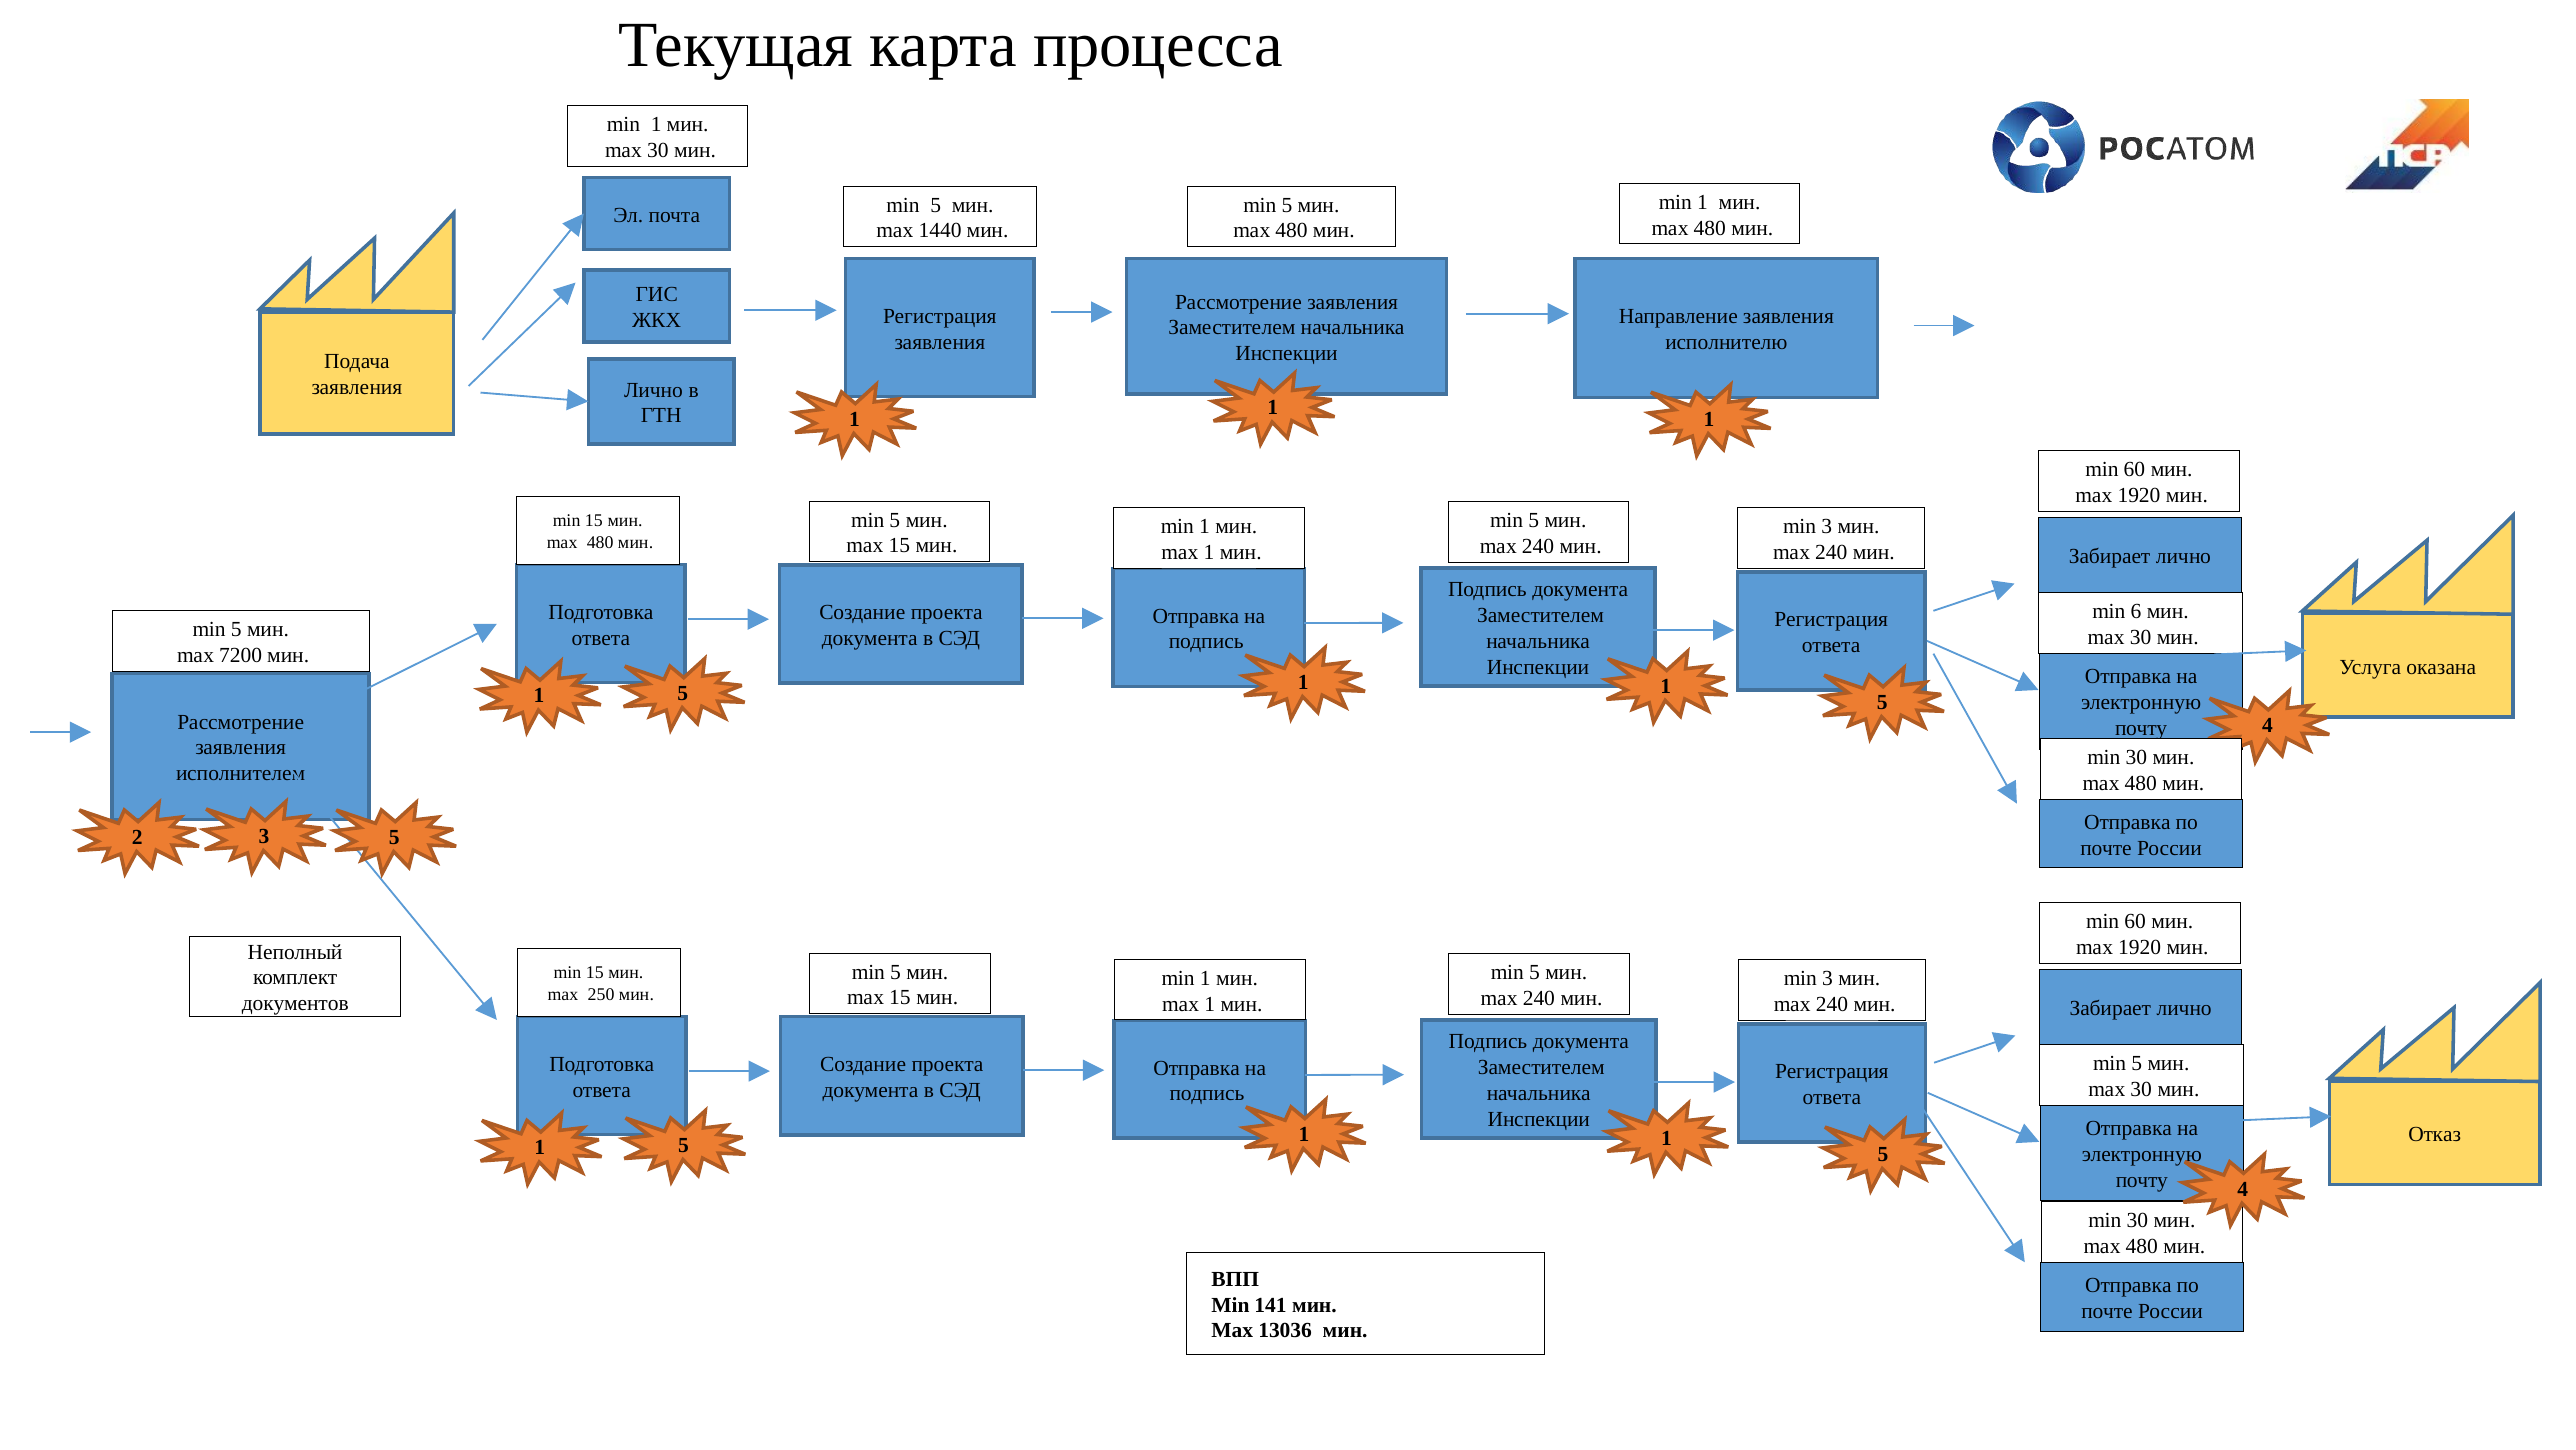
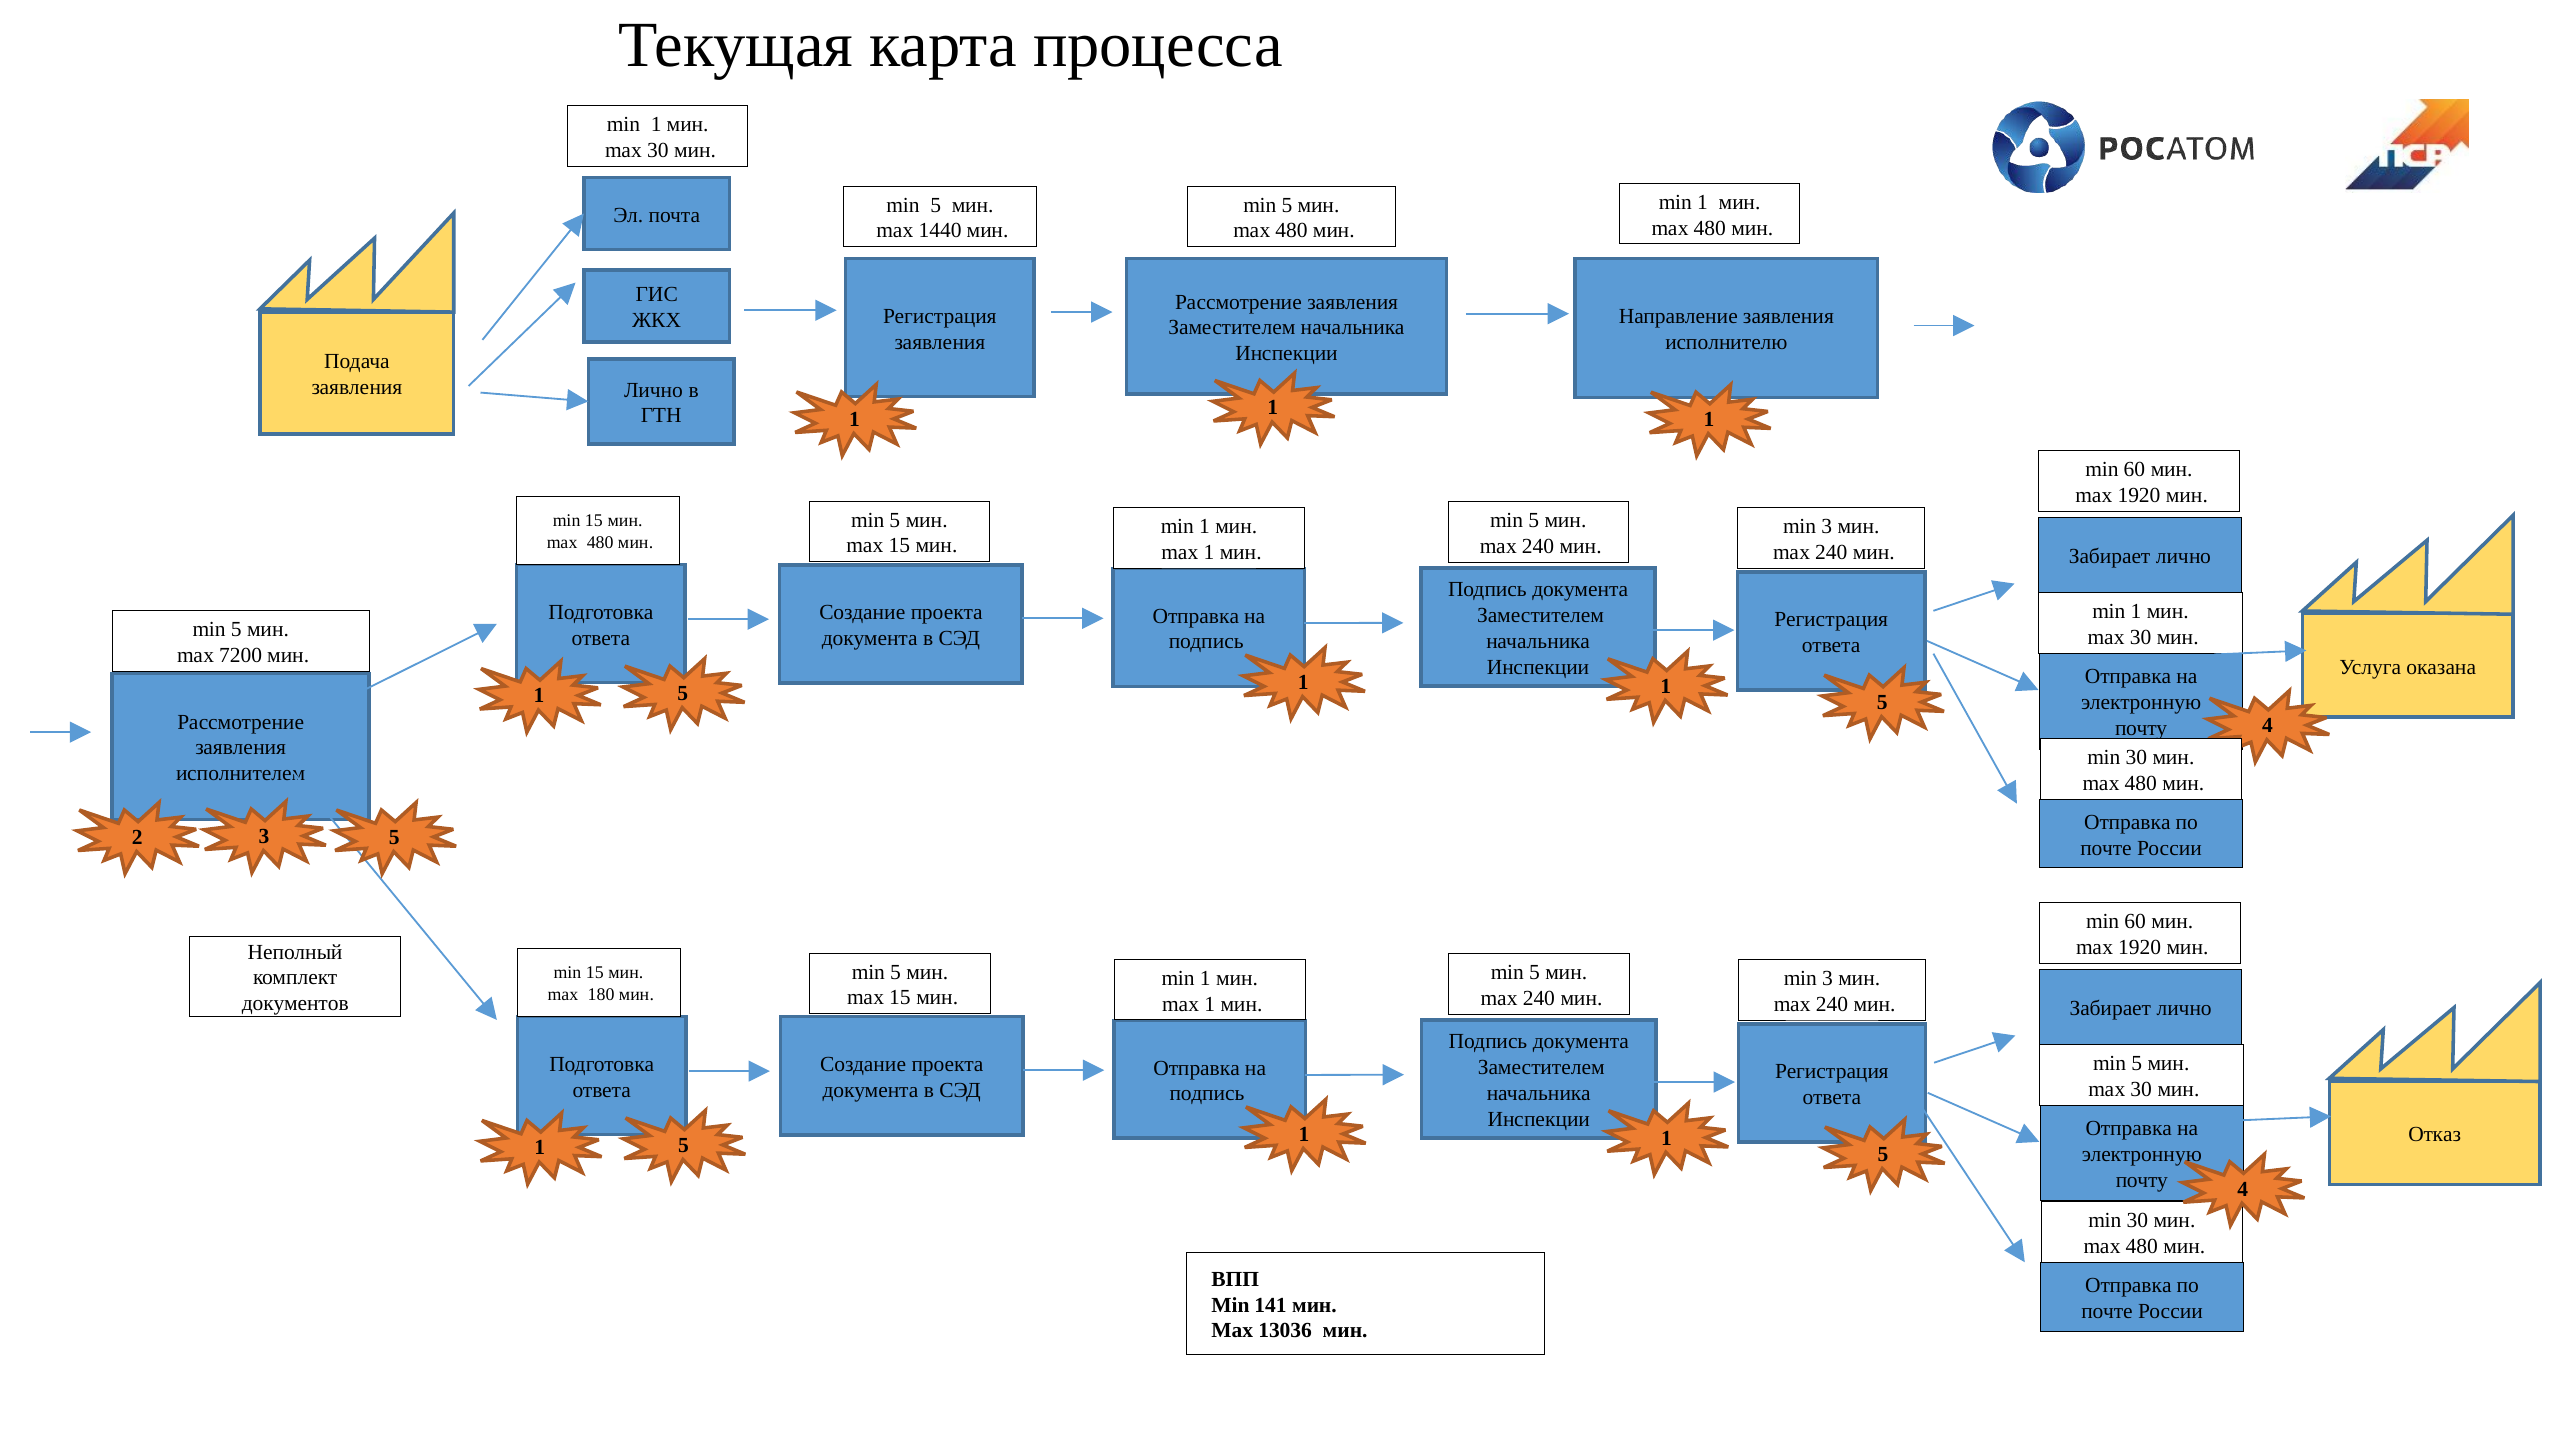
6 at (2136, 612): 6 -> 1
250: 250 -> 180
